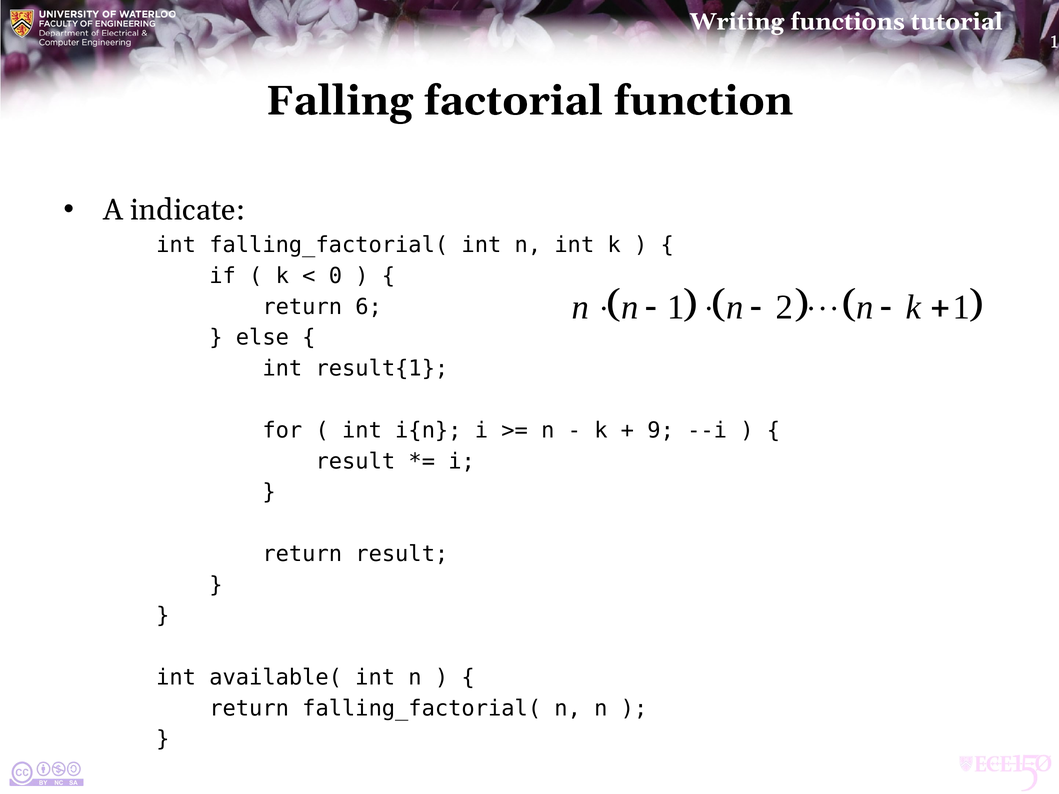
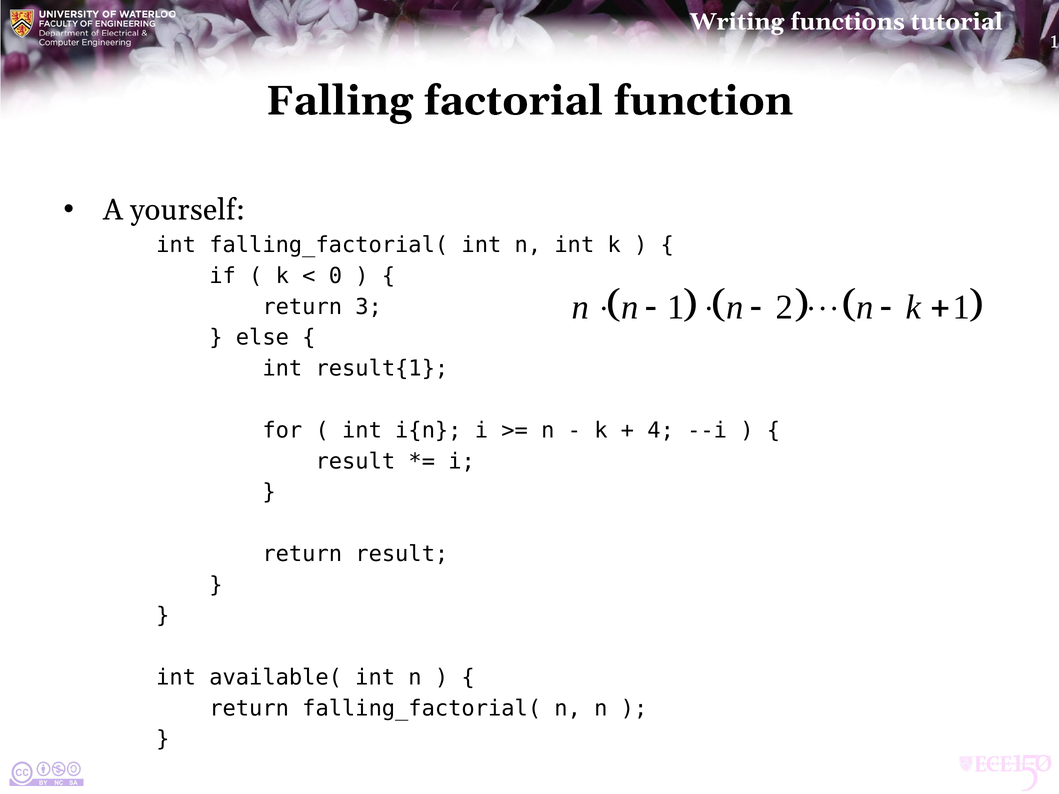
indicate: indicate -> yourself
6: 6 -> 3
9: 9 -> 4
